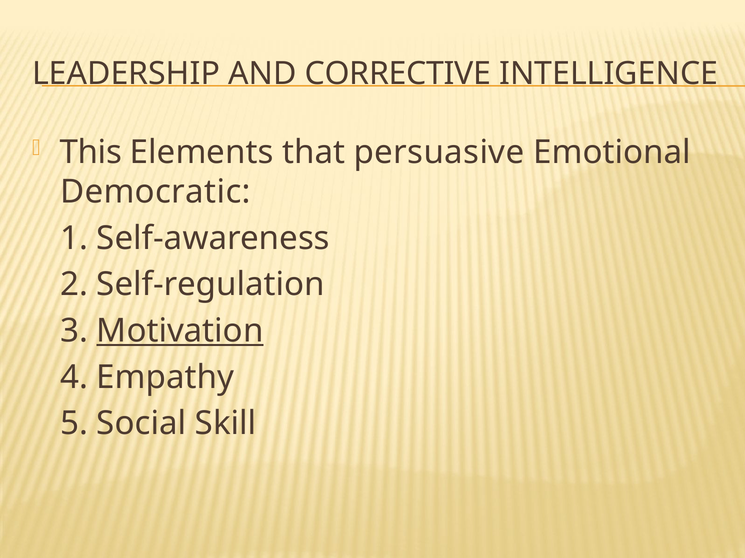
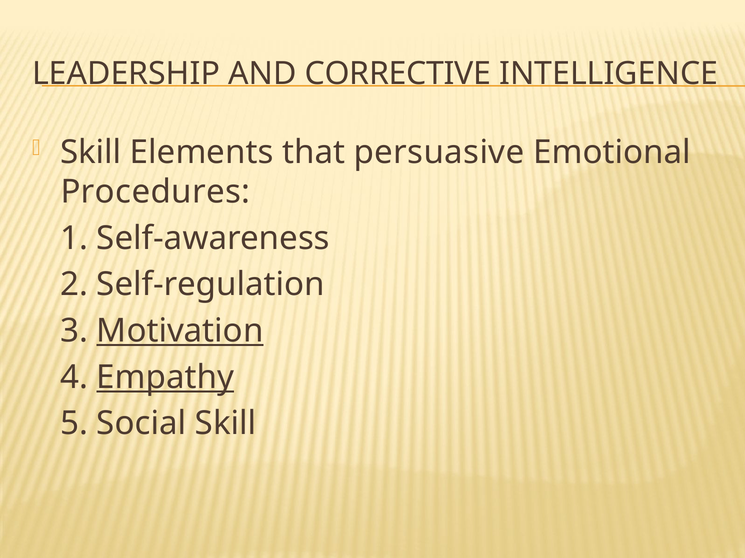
This at (91, 152): This -> Skill
Democratic: Democratic -> Procedures
Empathy underline: none -> present
